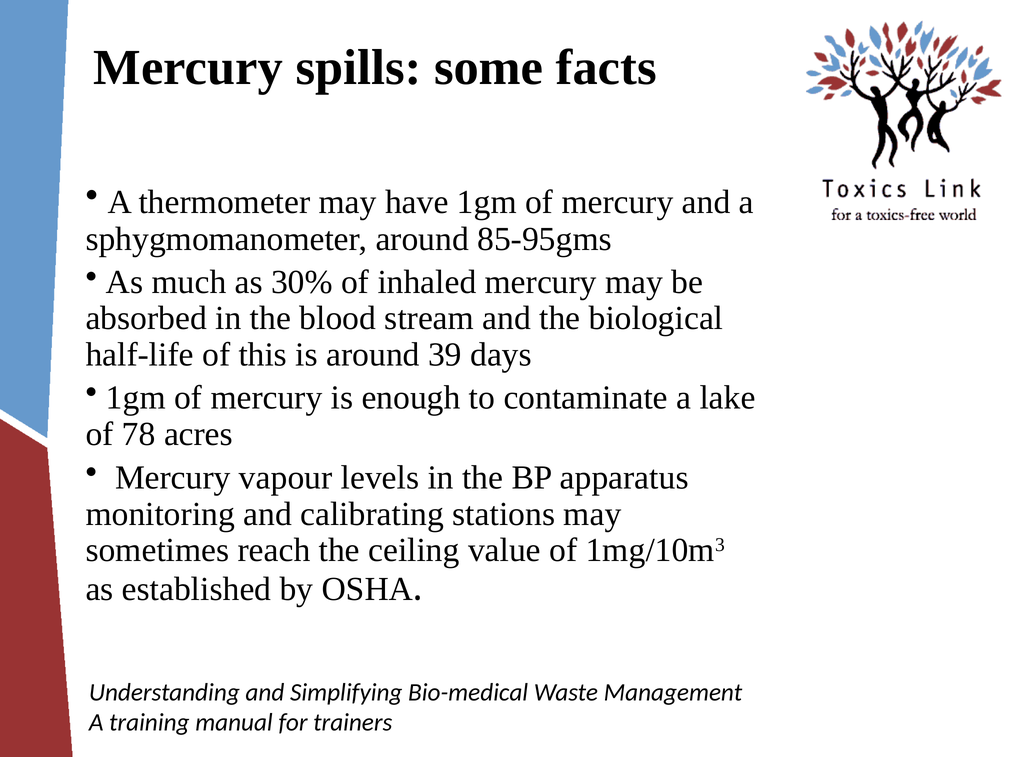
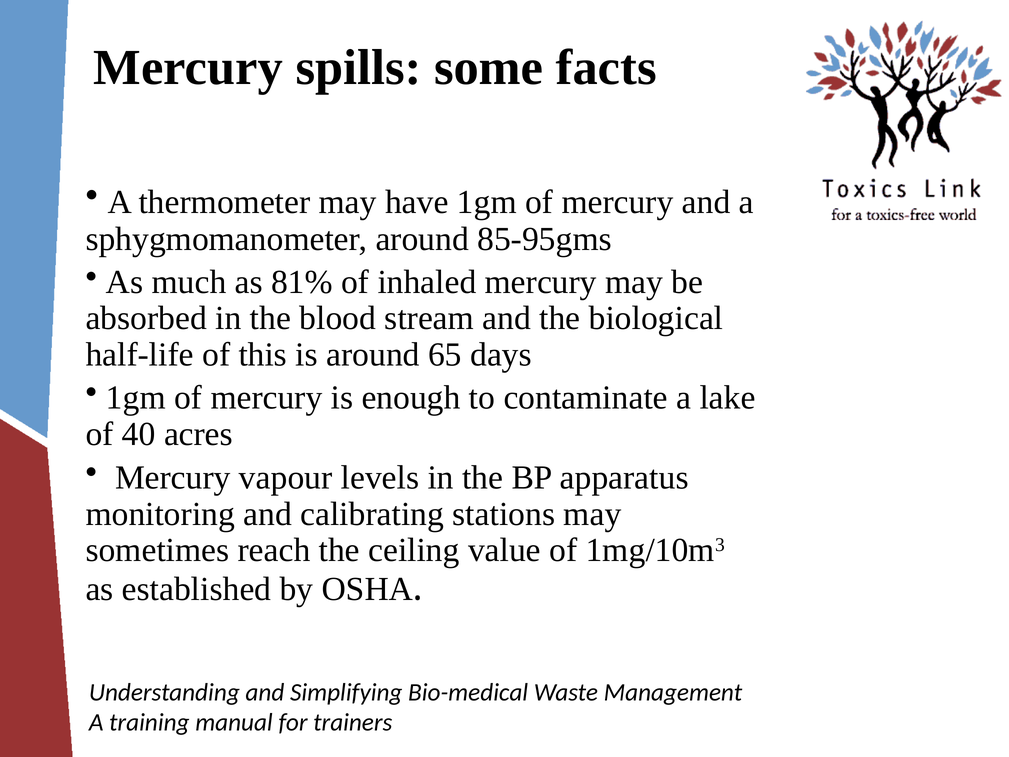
30%: 30% -> 81%
39: 39 -> 65
78: 78 -> 40
